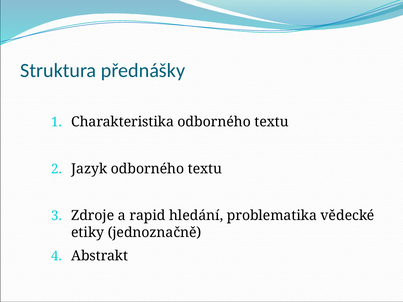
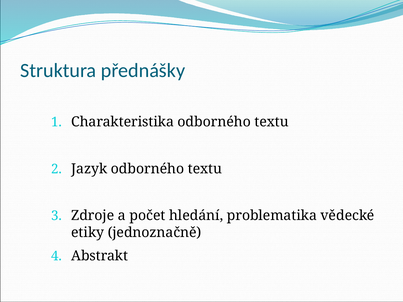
rapid: rapid -> počet
